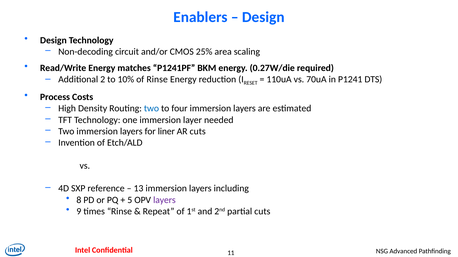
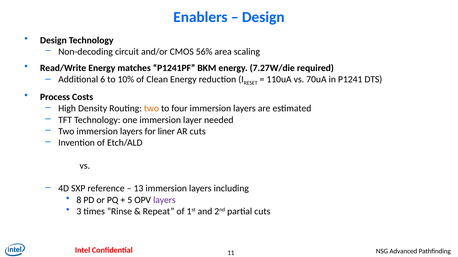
25%: 25% -> 56%
0.27W/die: 0.27W/die -> 7.27W/die
2: 2 -> 6
of Rinse: Rinse -> Clean
two at (151, 109) colour: blue -> orange
9: 9 -> 3
